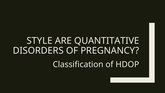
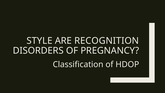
QUANTITATIVE: QUANTITATIVE -> RECOGNITION
